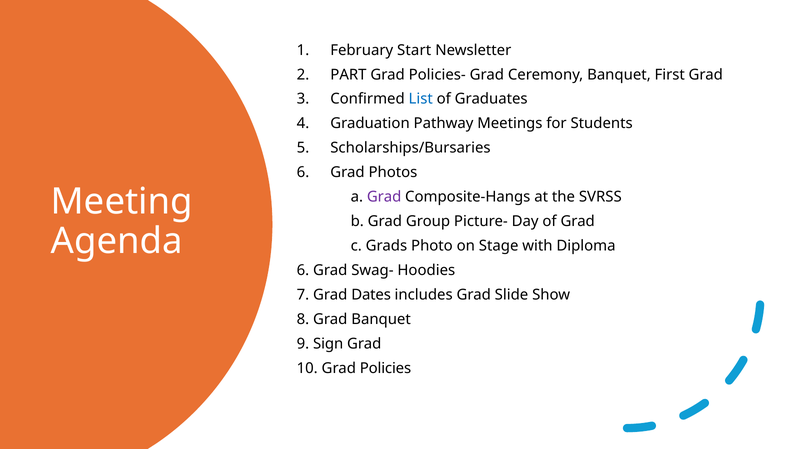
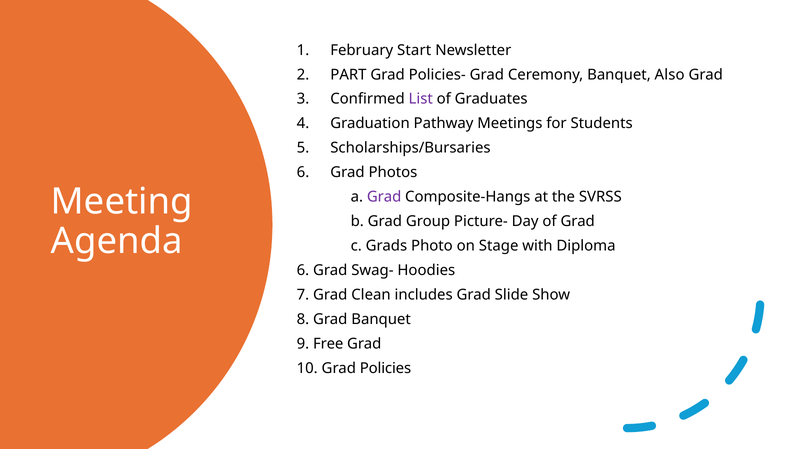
First: First -> Also
List colour: blue -> purple
Dates: Dates -> Clean
Sign: Sign -> Free
